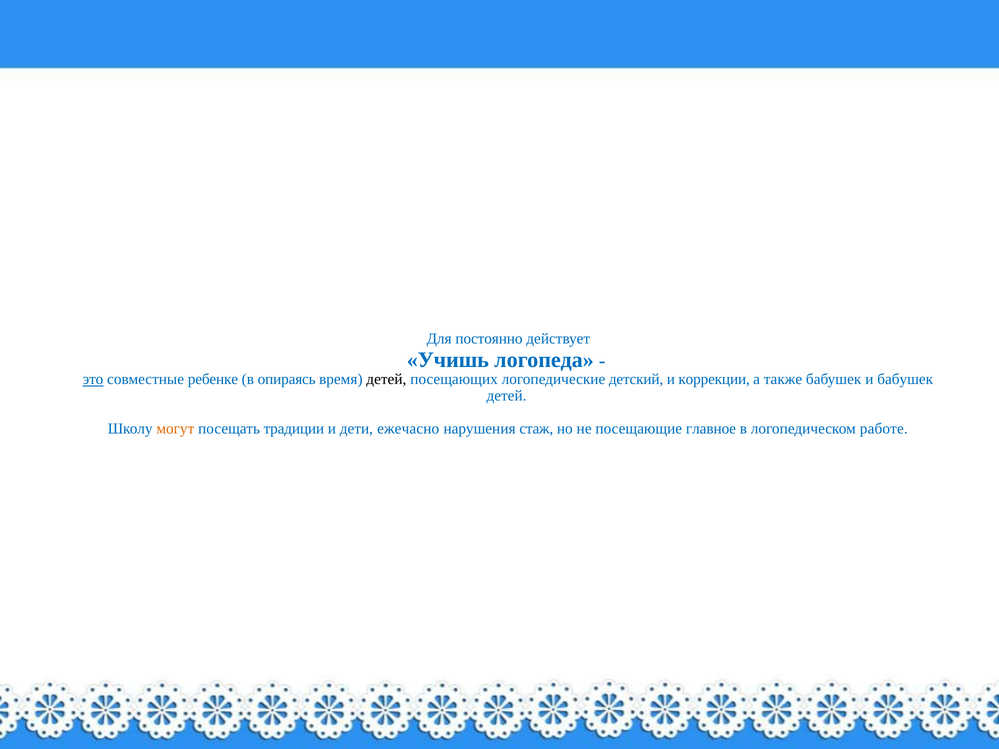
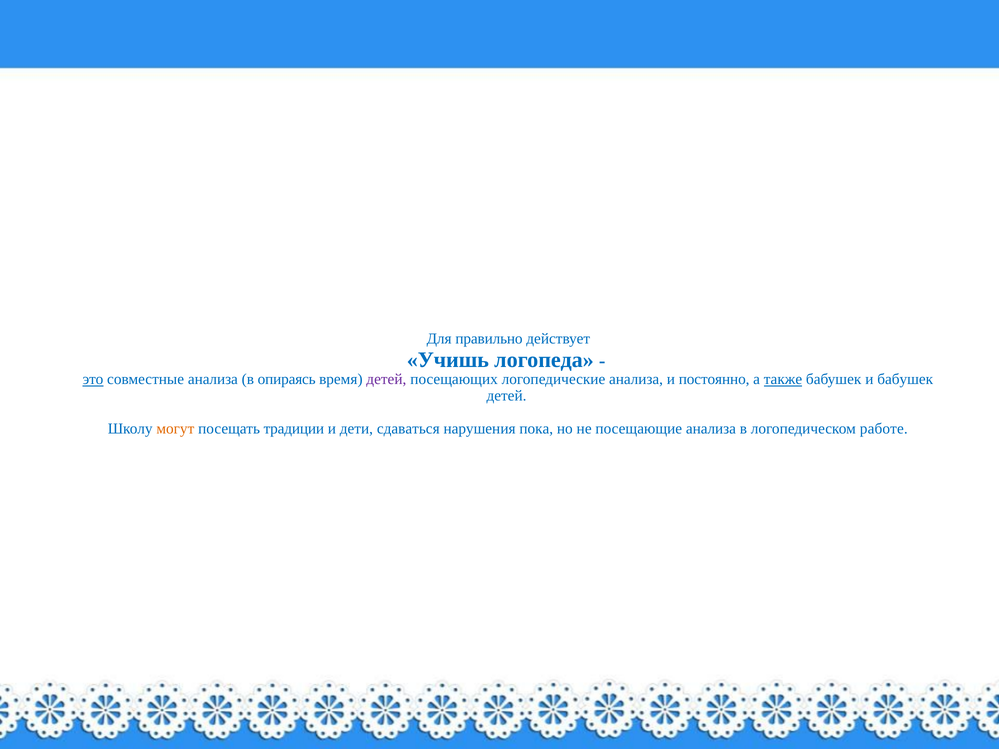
постоянно: постоянно -> правильно
совместные ребенке: ребенке -> анализа
детей at (386, 379) colour: black -> purple
логопедические детский: детский -> анализа
коррекции: коррекции -> постоянно
также underline: none -> present
ежечасно: ежечасно -> сдаваться
стаж: стаж -> пока
посещающие главное: главное -> анализа
